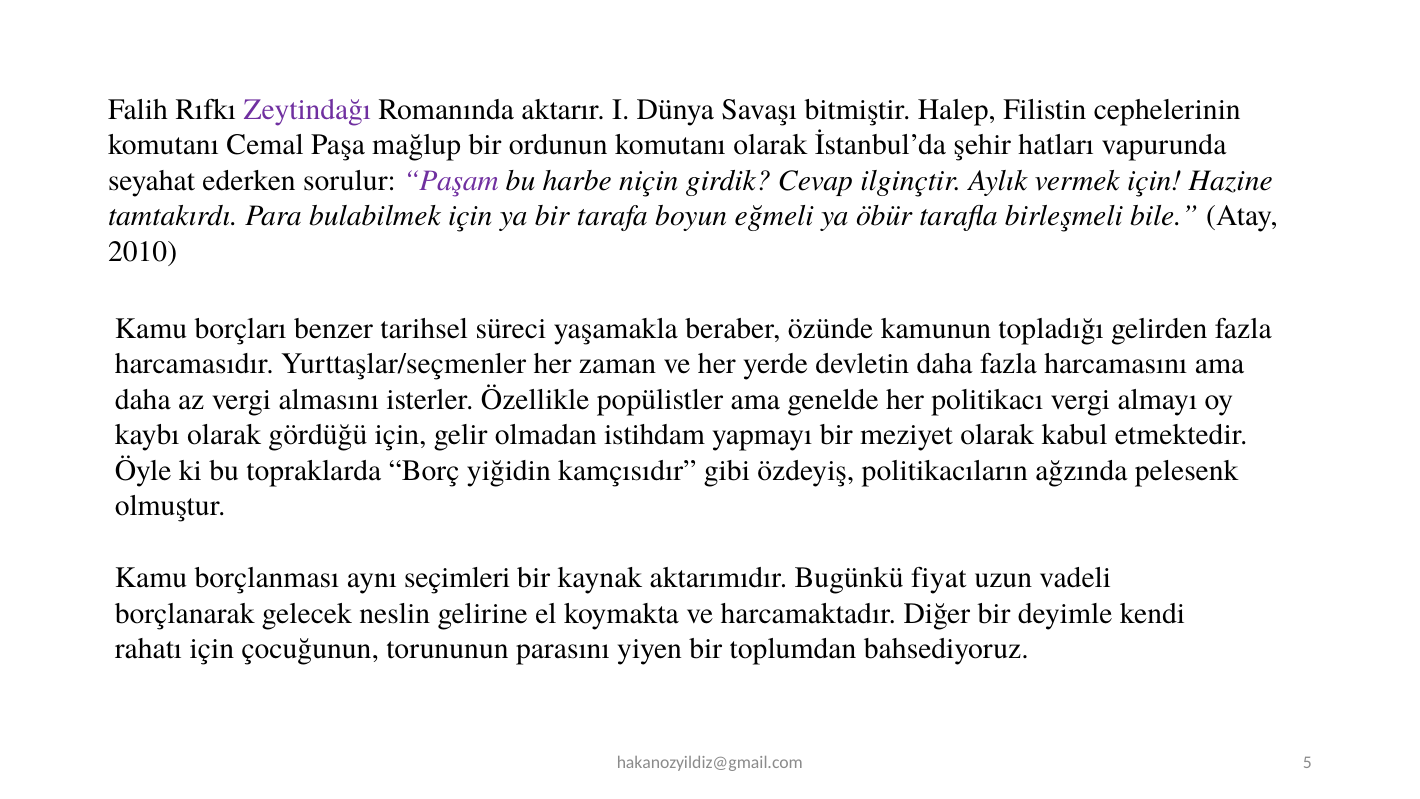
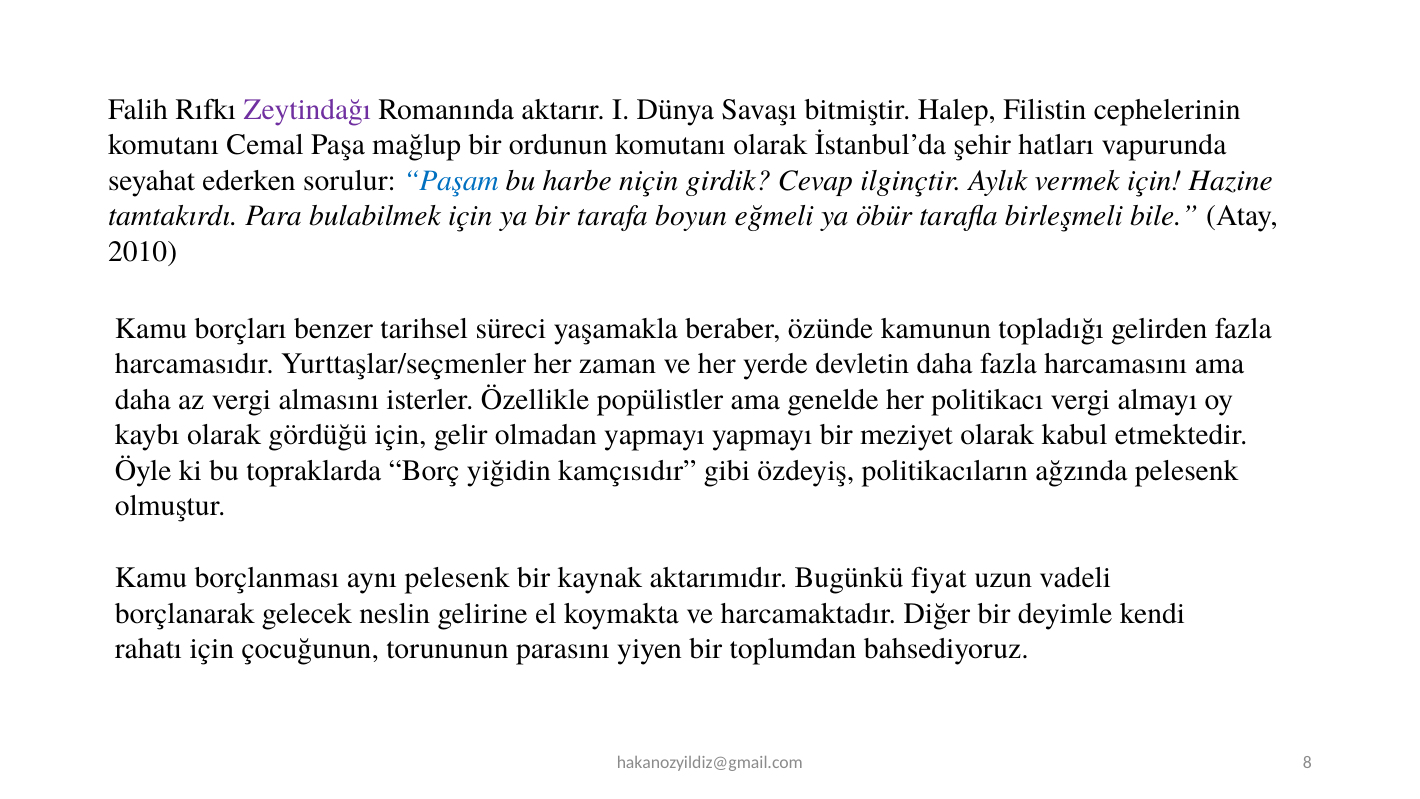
Paşam colour: purple -> blue
olmadan istihdam: istihdam -> yapmayı
aynı seçimleri: seçimleri -> pelesenk
5: 5 -> 8
